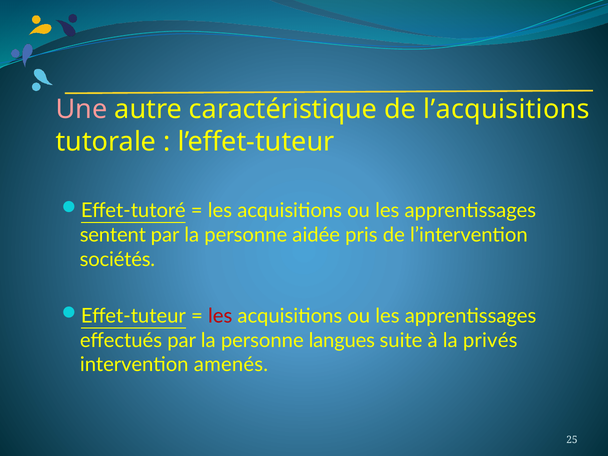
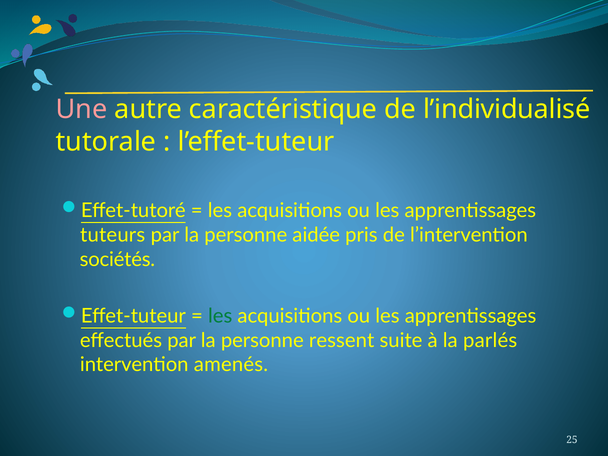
l’acquisitions: l’acquisitions -> l’individualisé
sentent: sentent -> tuteurs
les at (220, 316) colour: red -> green
langues: langues -> ressent
privés: privés -> parlés
